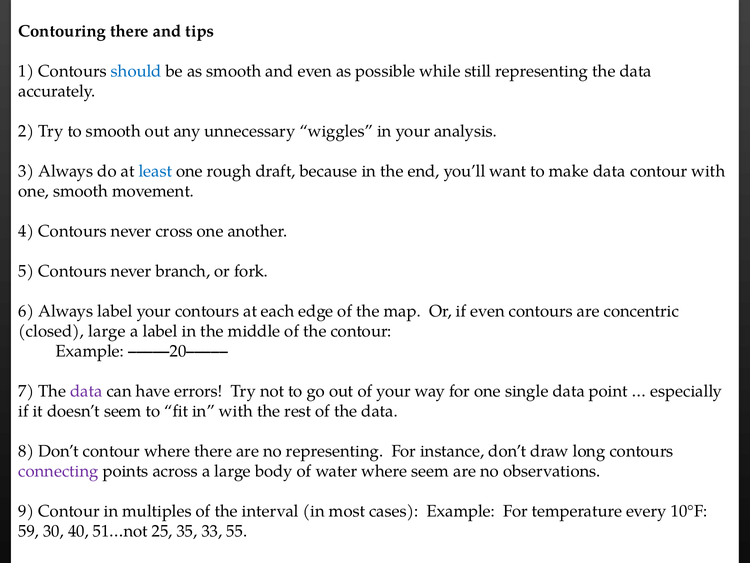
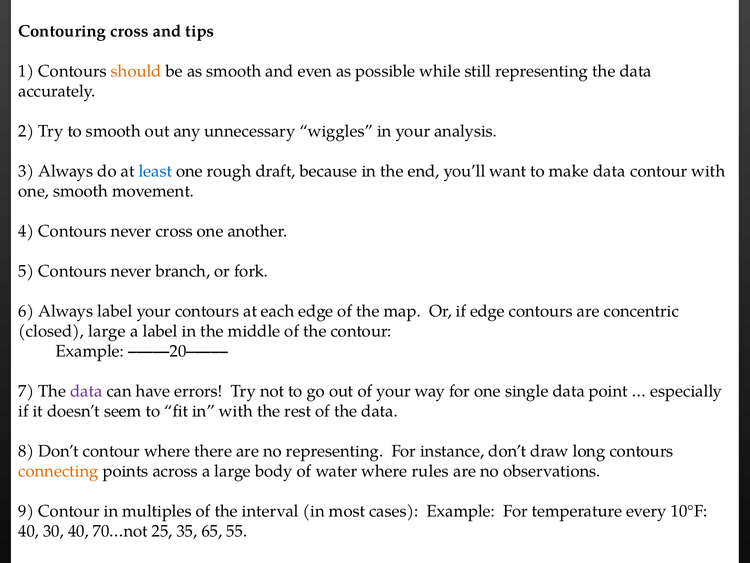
Contouring there: there -> cross
should colour: blue -> orange
if even: even -> edge
connecting colour: purple -> orange
where seem: seem -> rules
59 at (29, 531): 59 -> 40
51…not: 51…not -> 70…not
33: 33 -> 65
